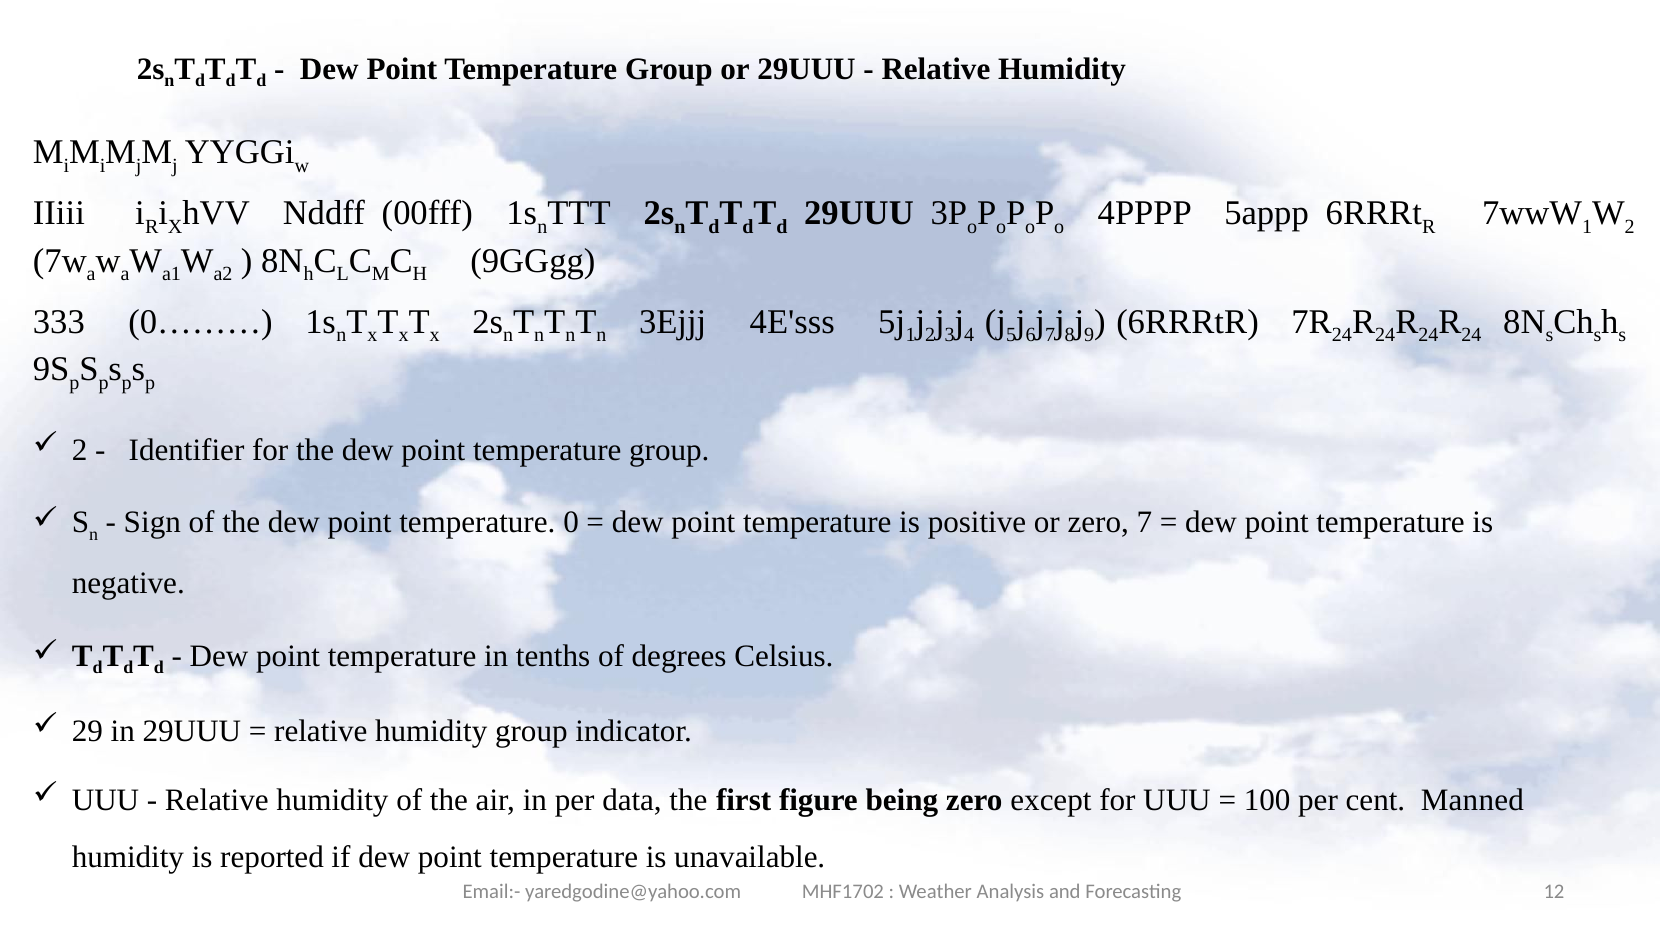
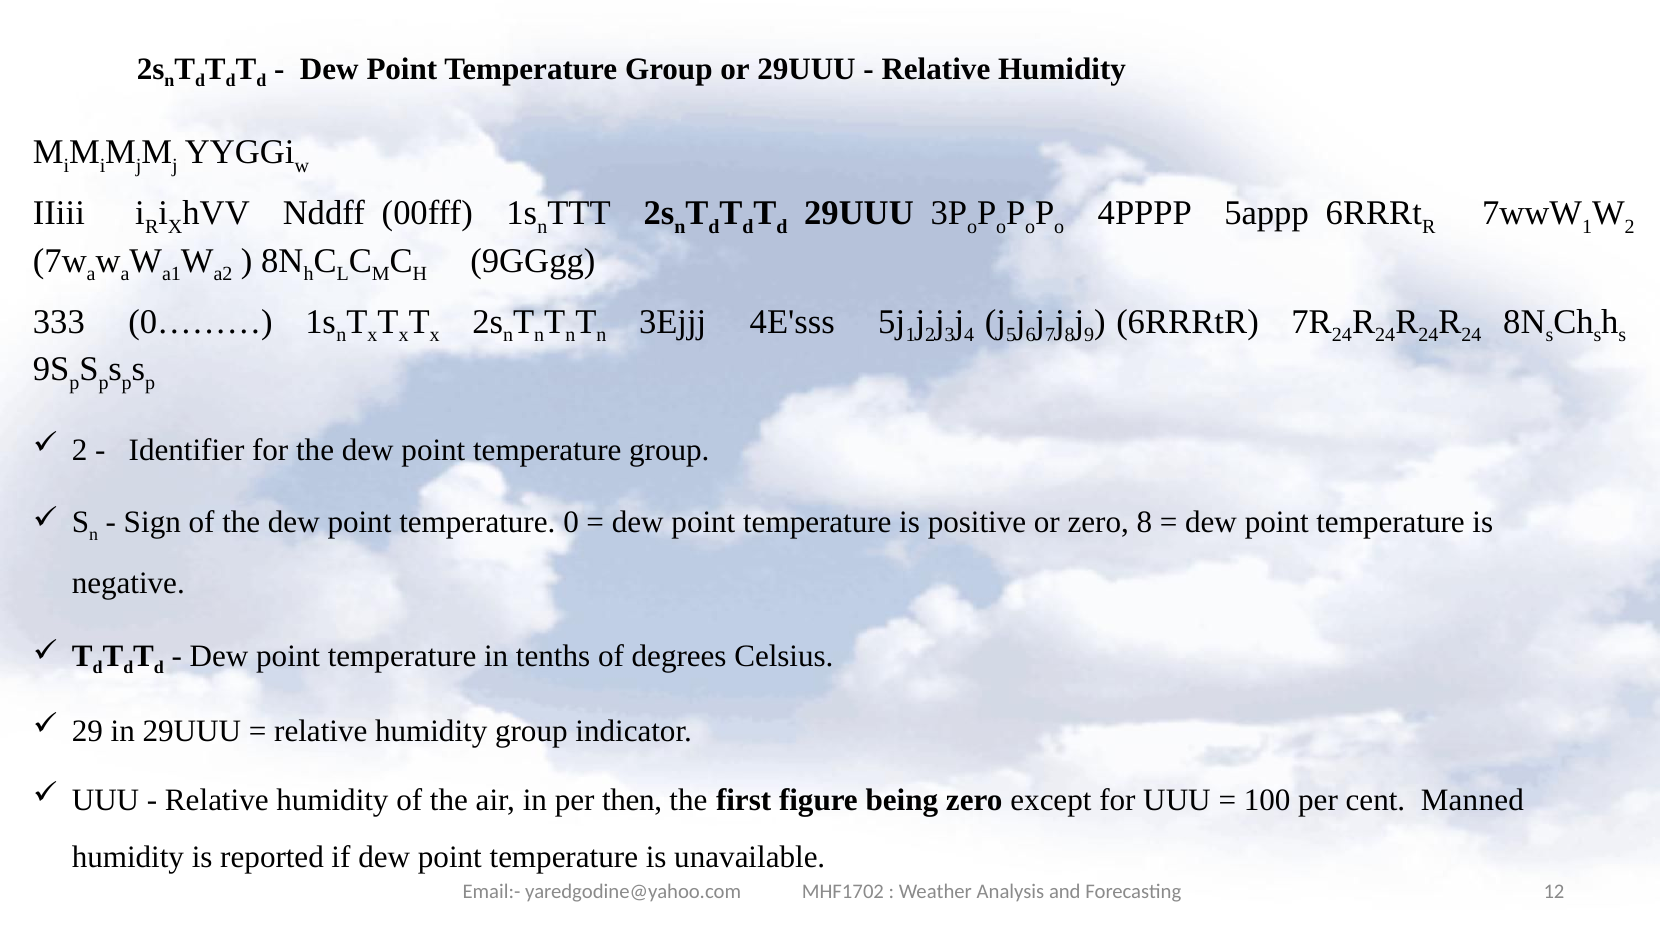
zero 7: 7 -> 8
data: data -> then
